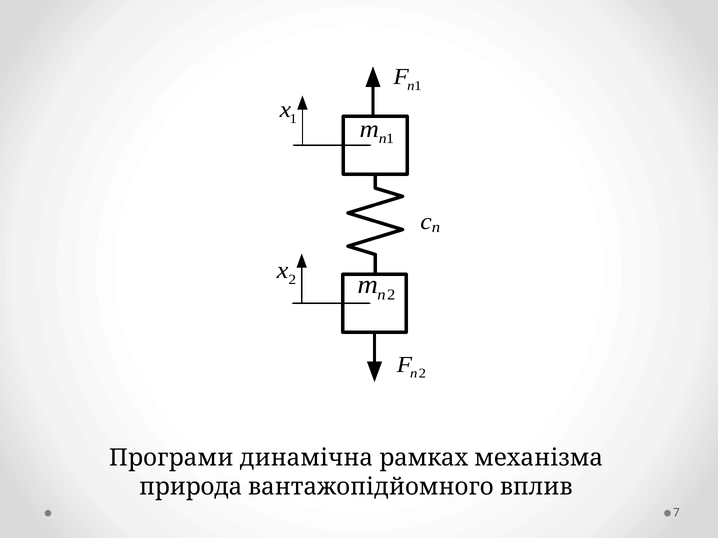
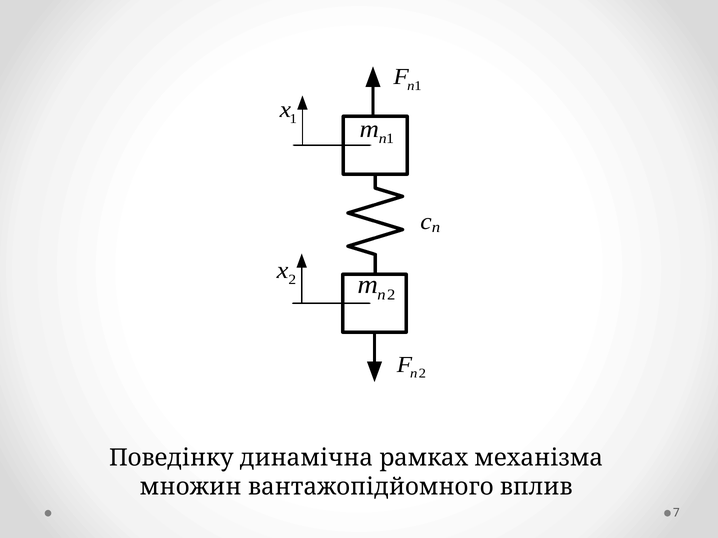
Програми: Програми -> Поведінку
природа: природа -> множин
